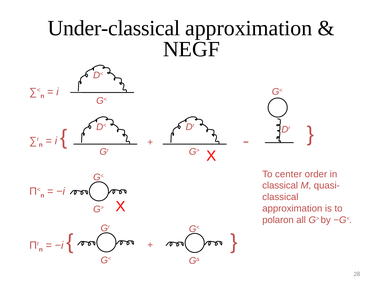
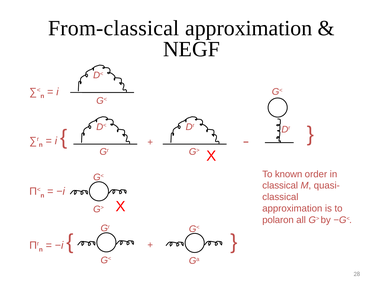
Under-classical: Under-classical -> From-classical
center: center -> known
